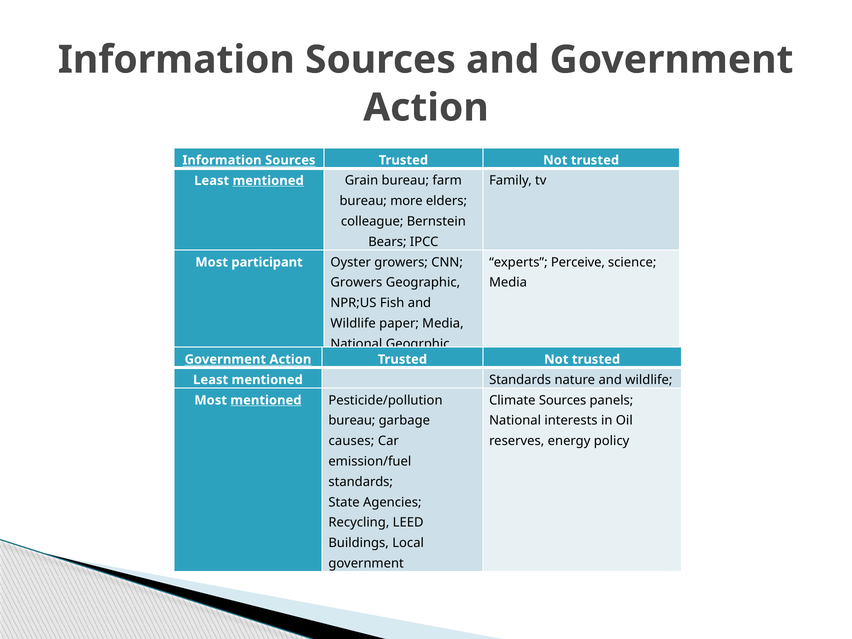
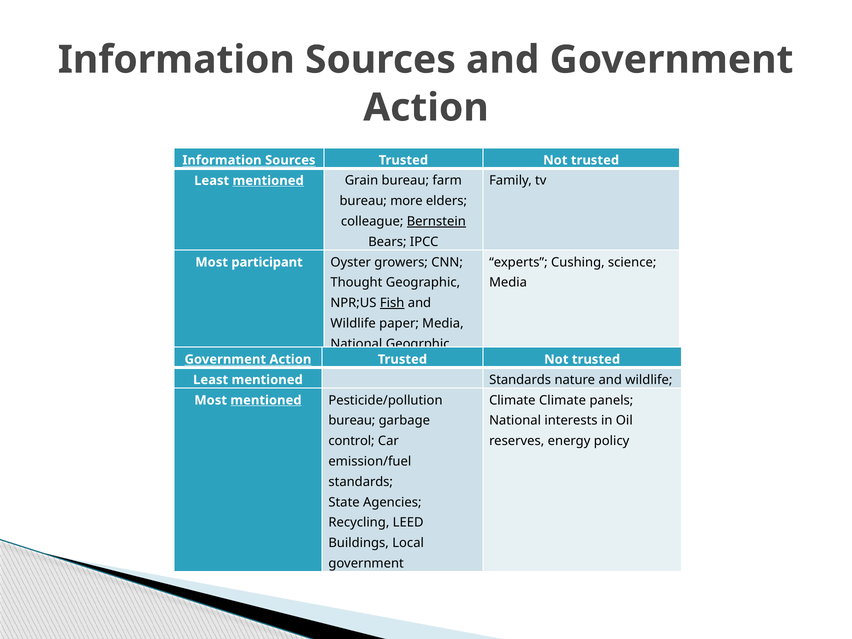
Bernstein underline: none -> present
Perceive: Perceive -> Cushing
Growers at (356, 283): Growers -> Thought
Fish underline: none -> present
Climate Sources: Sources -> Climate
causes: causes -> control
